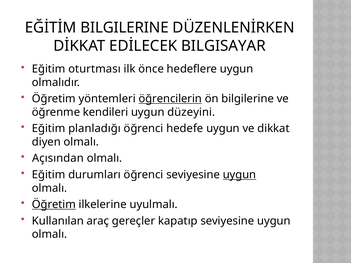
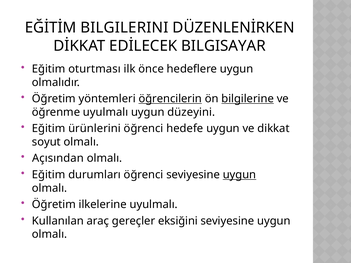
EĞİTİM BILGILERINE: BILGILERINE -> BILGILERINI
bilgilerine at (248, 99) underline: none -> present
öğrenme kendileri: kendileri -> uyulmalı
planladığı: planladığı -> ürünlerini
diyen: diyen -> soyut
Öğretim at (54, 205) underline: present -> none
kapatıp: kapatıp -> eksiğini
